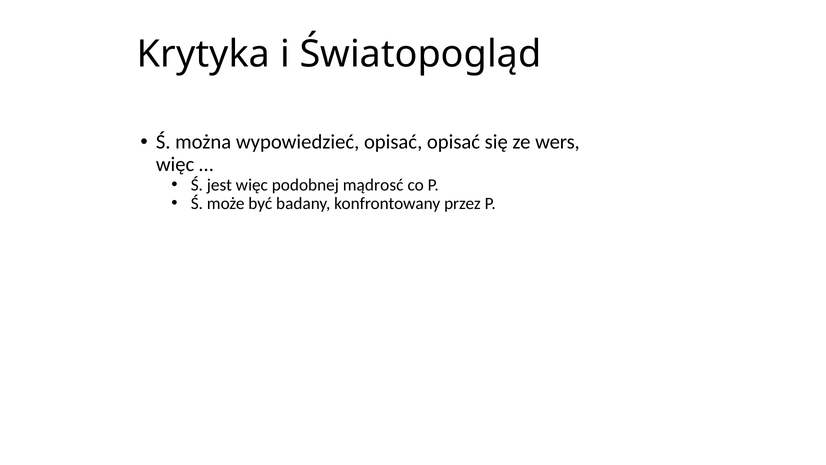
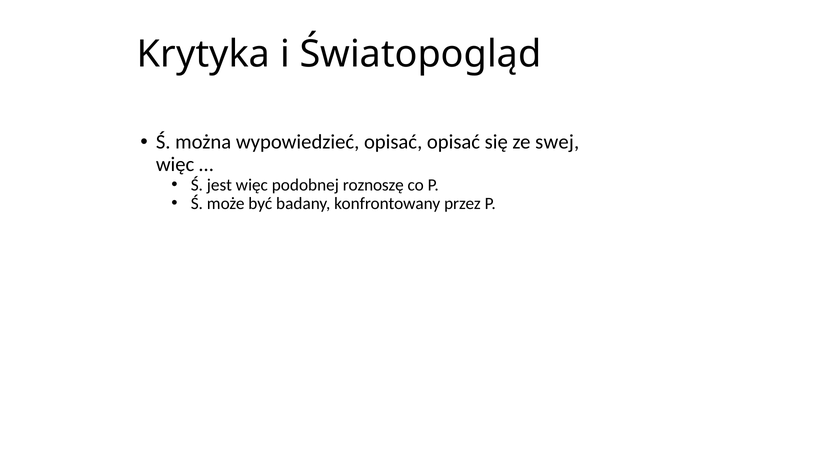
wers: wers -> swej
mądrosć: mądrosć -> roznoszę
